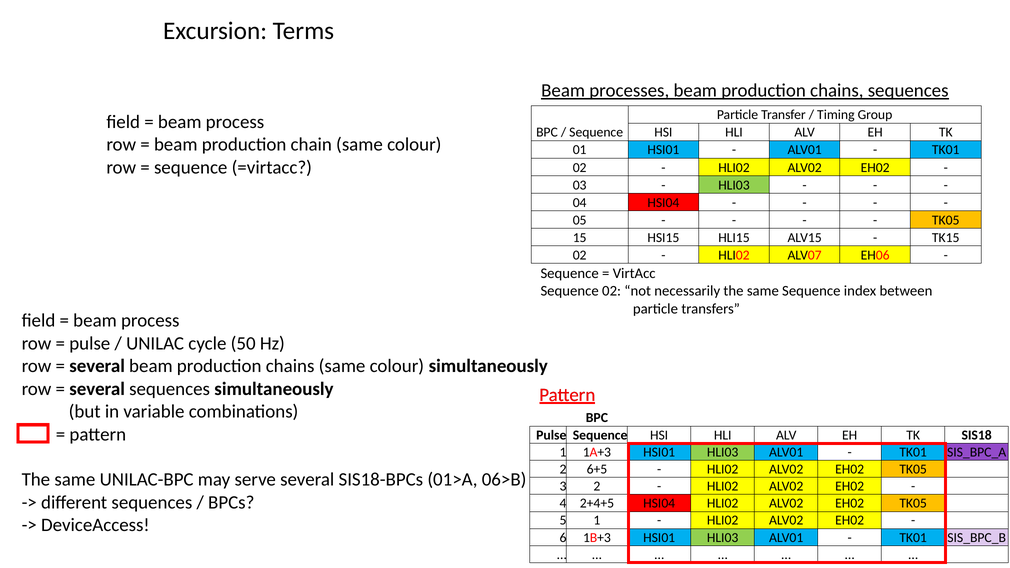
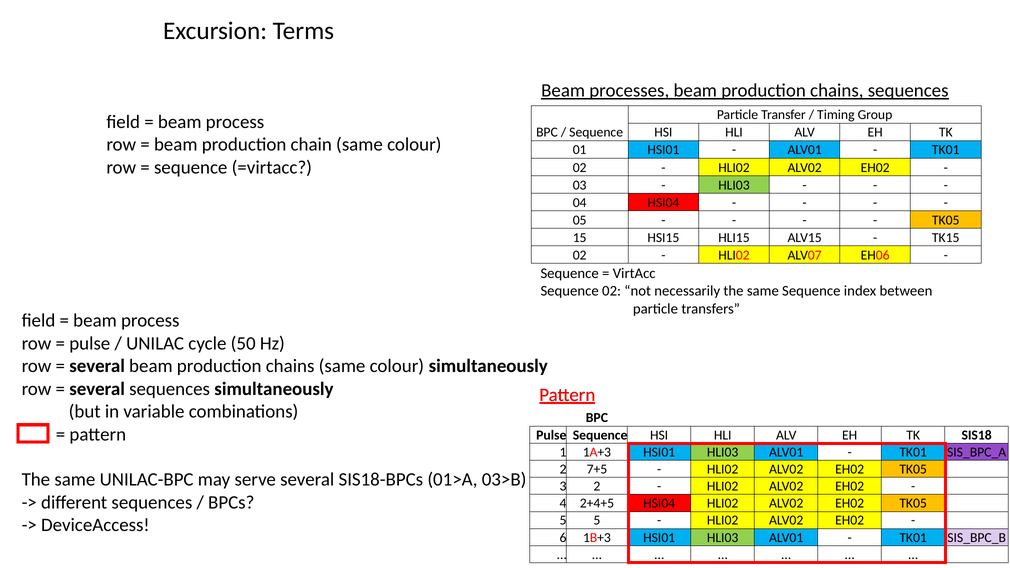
6+5: 6+5 -> 7+5
06>B: 06>B -> 03>B
5 1: 1 -> 5
